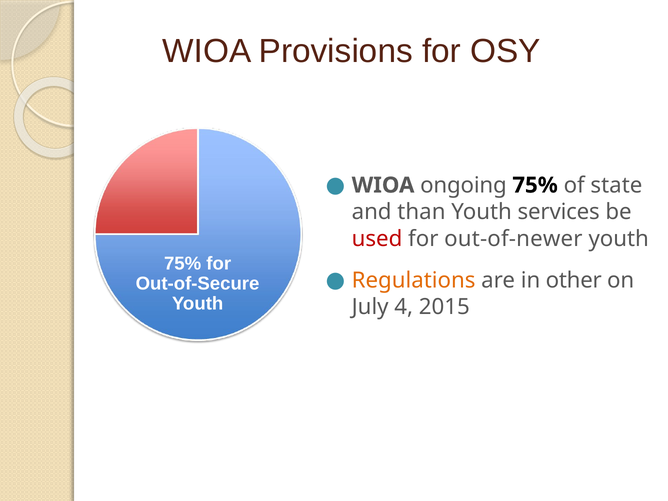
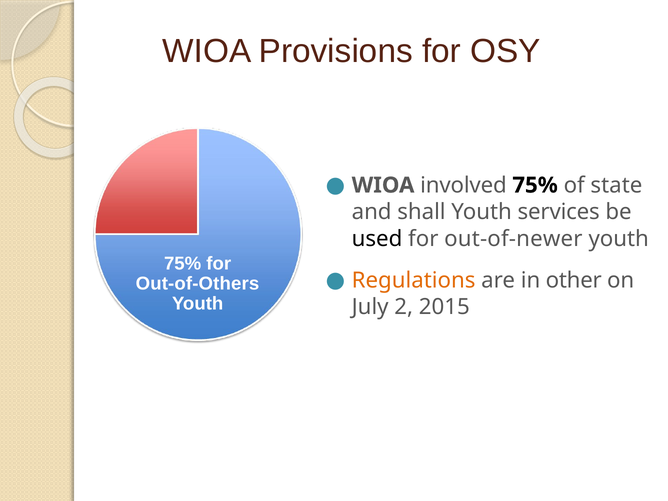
ongoing: ongoing -> involved
than: than -> shall
used colour: red -> black
Out-of-Secure: Out-of-Secure -> Out-of-Others
4: 4 -> 2
